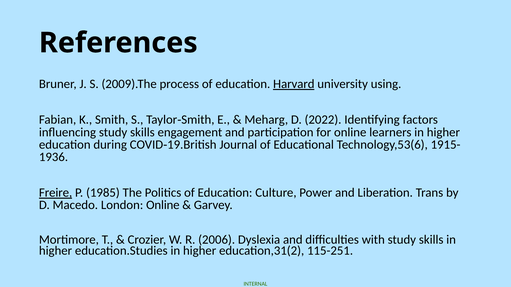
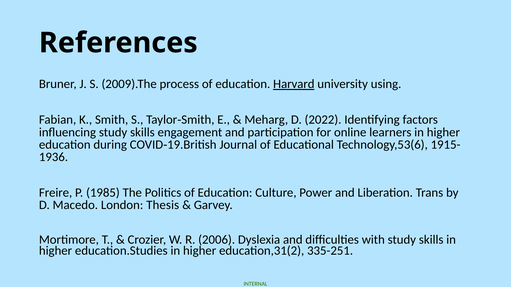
Freire underline: present -> none
London Online: Online -> Thesis
115-251: 115-251 -> 335-251
